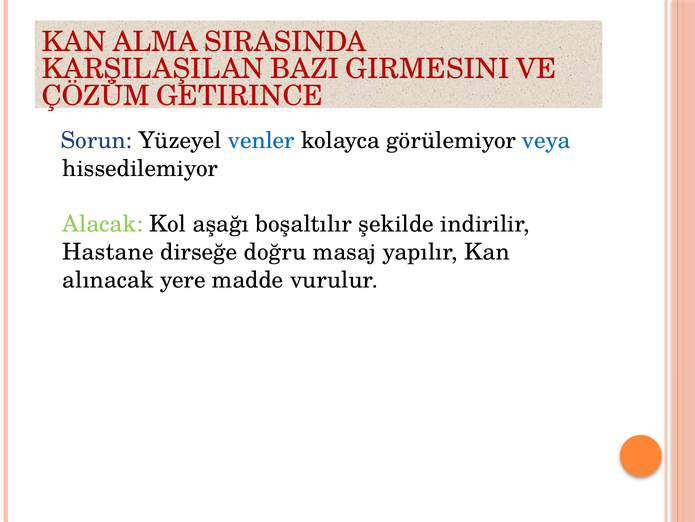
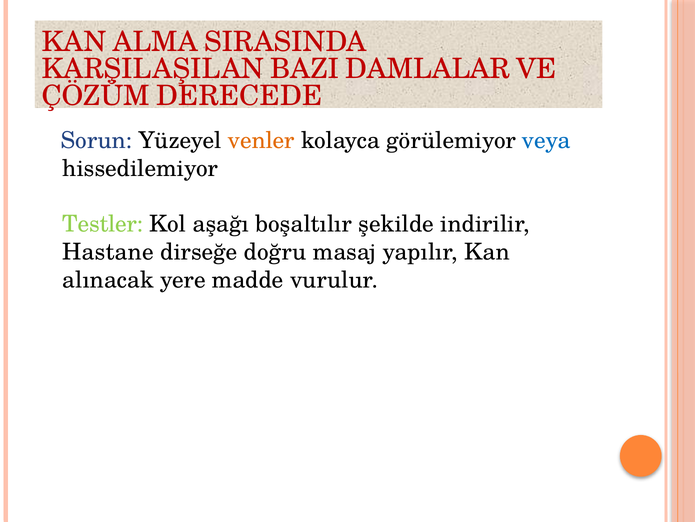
GIRMESINI: GIRMESINI -> DAMLALAR
GETIRINCE: GETIRINCE -> DERECEDE
venler colour: blue -> orange
Alacak: Alacak -> Testler
